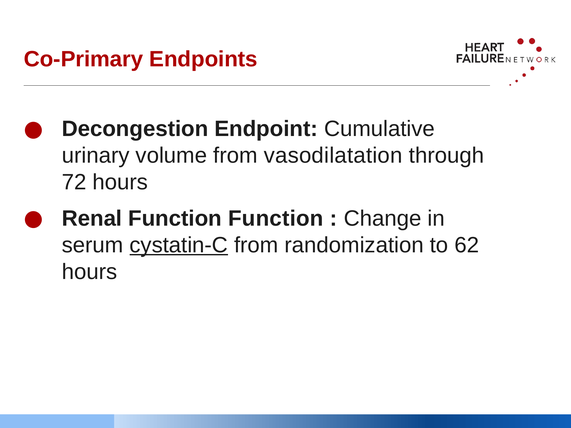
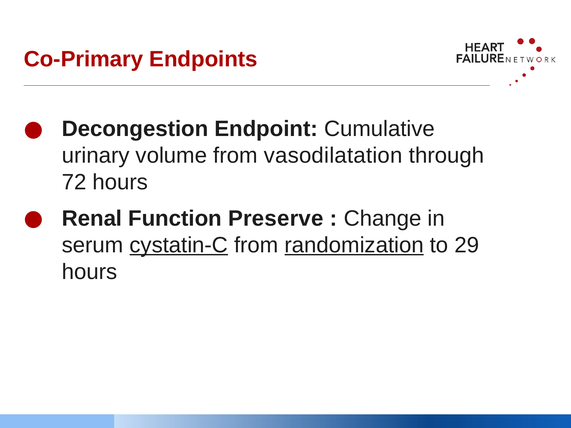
Function Function: Function -> Preserve
randomization underline: none -> present
62: 62 -> 29
